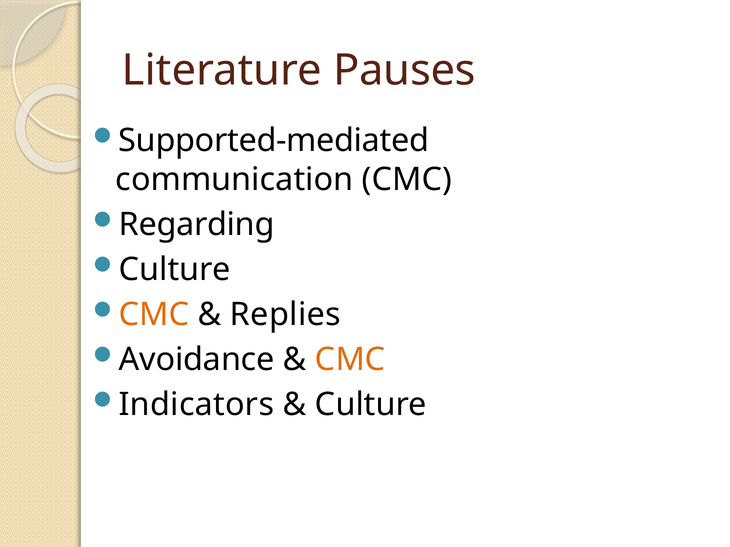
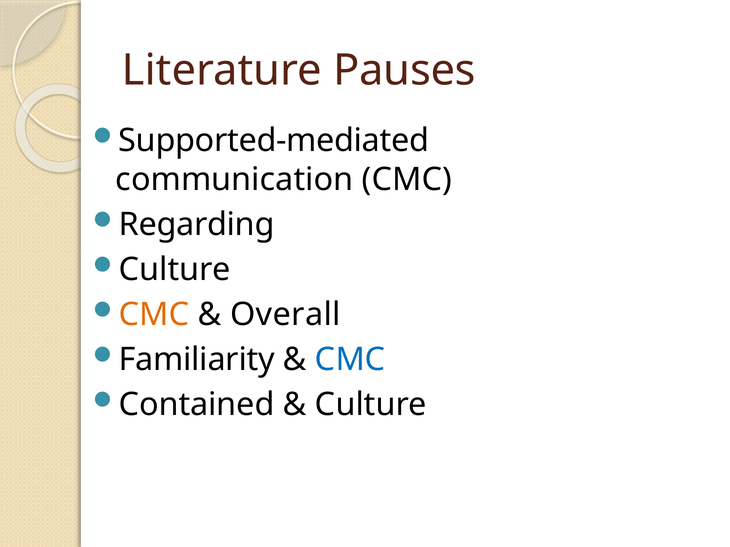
Replies: Replies -> Overall
Avoidance: Avoidance -> Familiarity
CMC at (350, 360) colour: orange -> blue
Indicators: Indicators -> Contained
